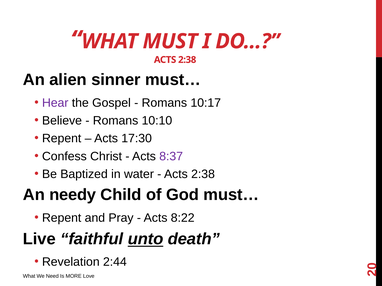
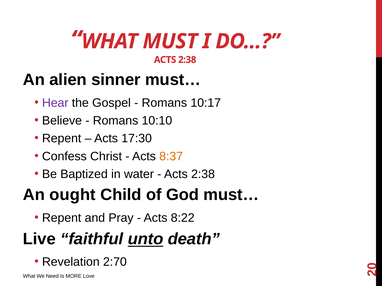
8:37 colour: purple -> orange
needy: needy -> ought
2:44: 2:44 -> 2:70
